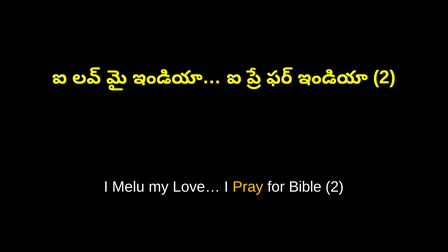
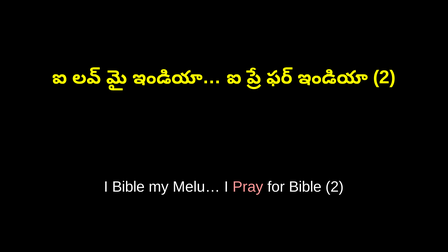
I Melu: Melu -> Bible
Love…: Love… -> Melu…
Pray colour: yellow -> pink
